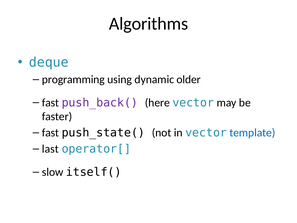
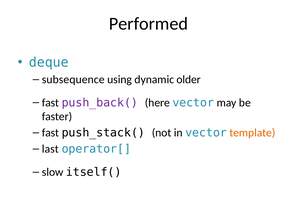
Algorithms: Algorithms -> Performed
programming: programming -> subsequence
push_state(: push_state( -> push_stack(
template colour: blue -> orange
